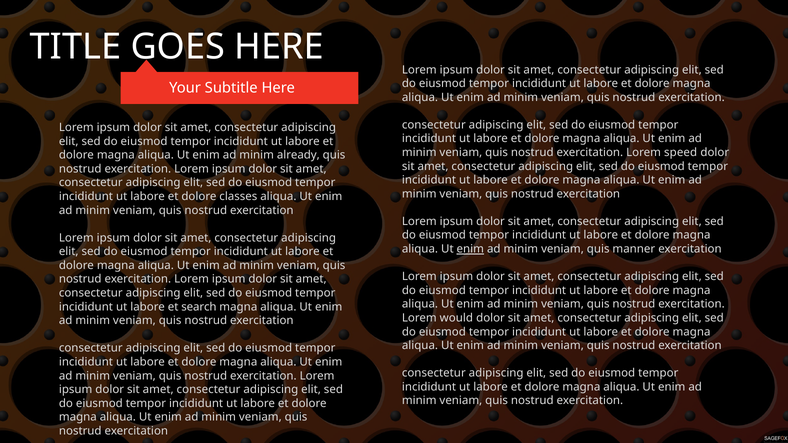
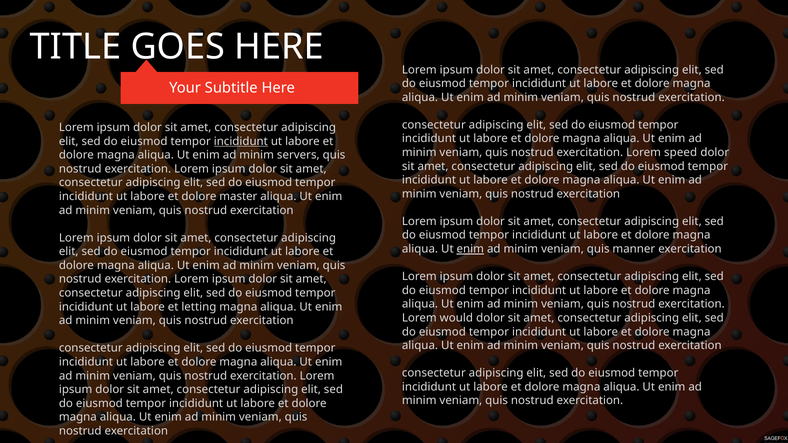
incididunt at (241, 141) underline: none -> present
already: already -> servers
classes: classes -> master
search: search -> letting
